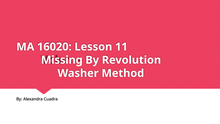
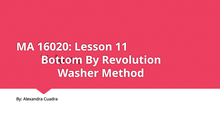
Missing: Missing -> Bottom
